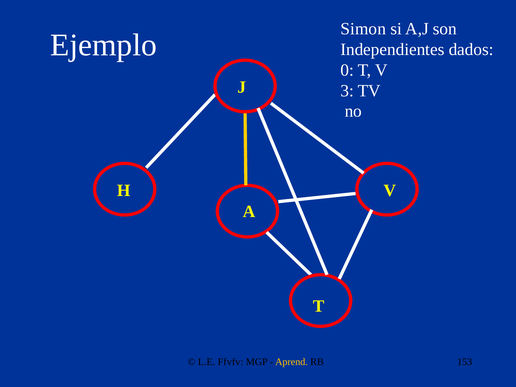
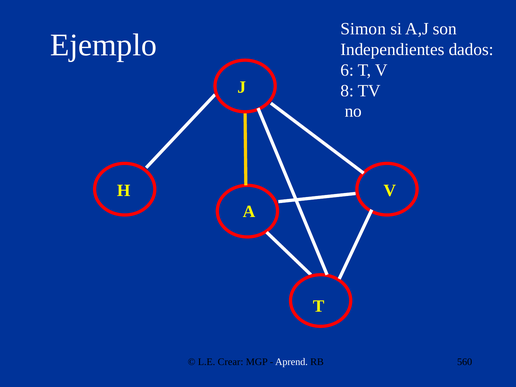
0: 0 -> 6
3: 3 -> 8
Ffvfv: Ffvfv -> Crear
Aprend colour: yellow -> white
153: 153 -> 560
